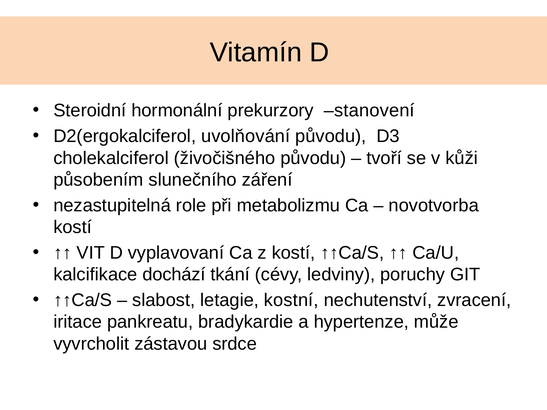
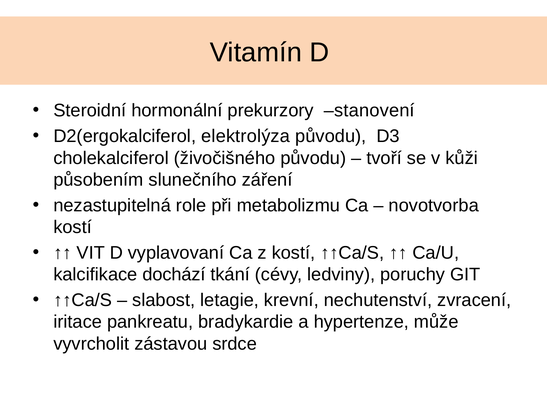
uvolňování: uvolňování -> elektrolýza
kostní: kostní -> krevní
